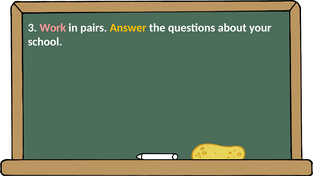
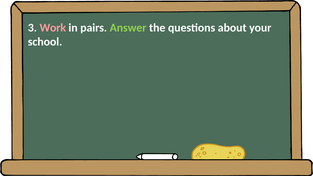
Answer colour: yellow -> light green
